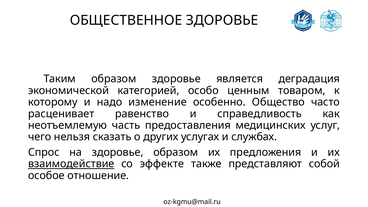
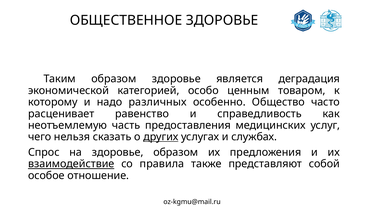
изменение: изменение -> различных
других underline: none -> present
эффекте: эффекте -> правила
